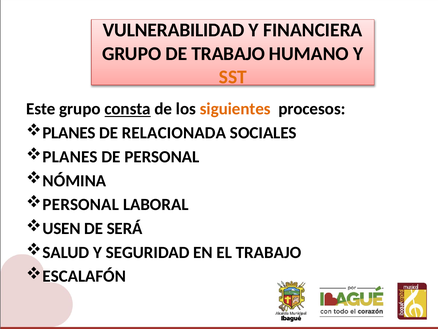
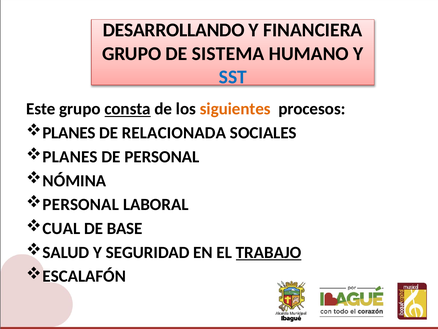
VULNERABILIDAD: VULNERABILIDAD -> DESARROLLANDO
DE TRABAJO: TRABAJO -> SISTEMA
SST colour: orange -> blue
USEN: USEN -> CUAL
SERÁ: SERÁ -> BASE
TRABAJO at (269, 252) underline: none -> present
